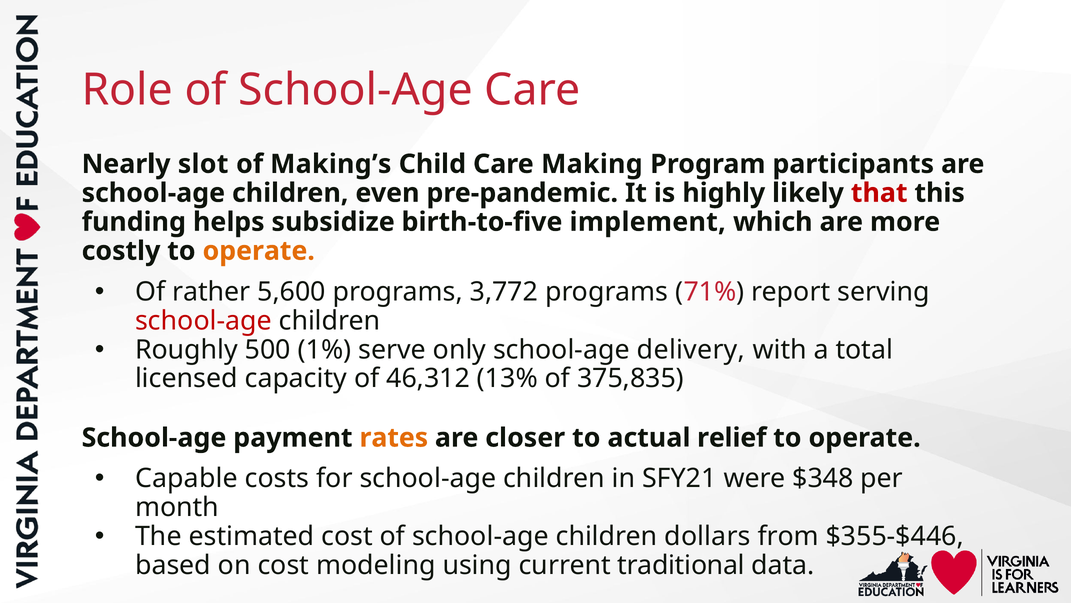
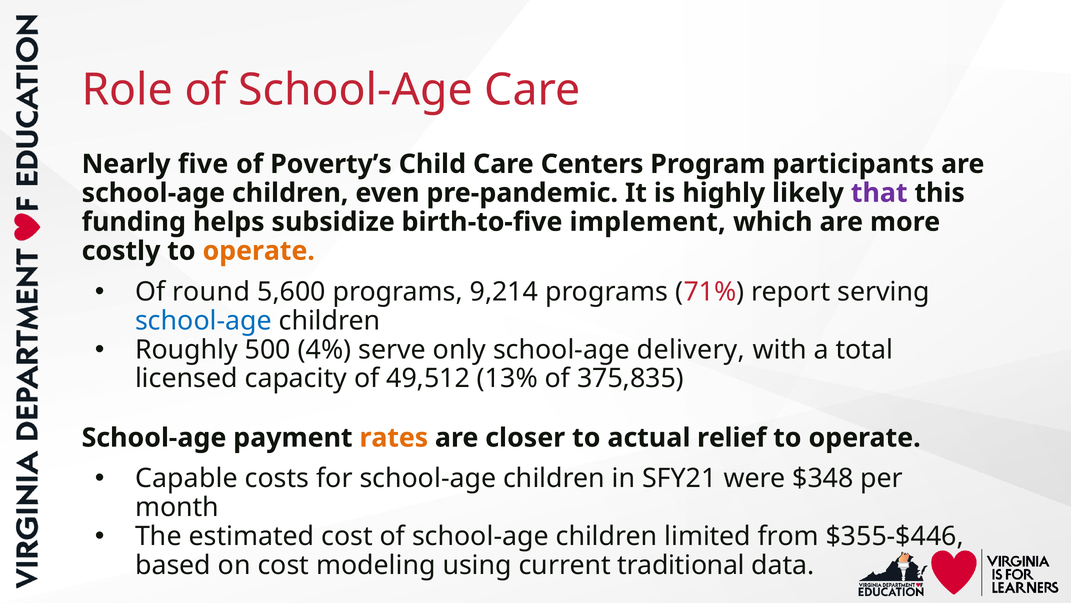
slot: slot -> five
Making’s: Making’s -> Poverty’s
Making: Making -> Centers
that colour: red -> purple
rather: rather -> round
3,772: 3,772 -> 9,214
school-age at (203, 320) colour: red -> blue
1%: 1% -> 4%
46,312: 46,312 -> 49,512
dollars: dollars -> limited
